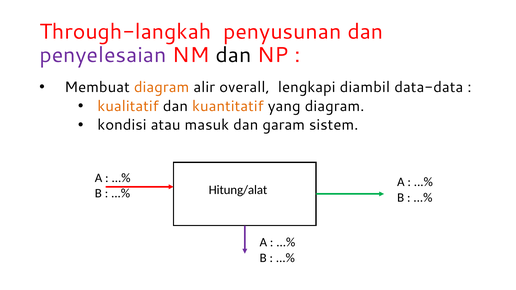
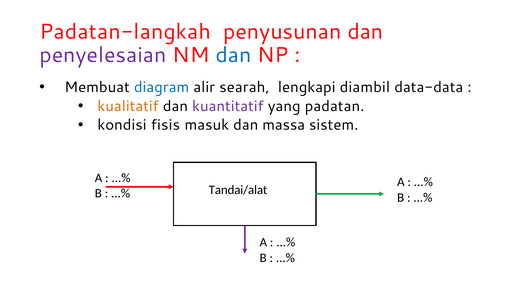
Through-langkah: Through-langkah -> Padatan-langkah
dan at (233, 55) colour: black -> blue
diagram at (162, 87) colour: orange -> blue
overall: overall -> searah
kuantitatif colour: orange -> purple
yang diagram: diagram -> padatan
atau: atau -> fisis
garam: garam -> massa
Hitung/alat: Hitung/alat -> Tandai/alat
